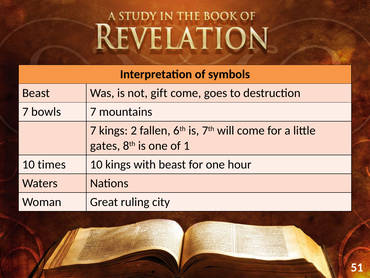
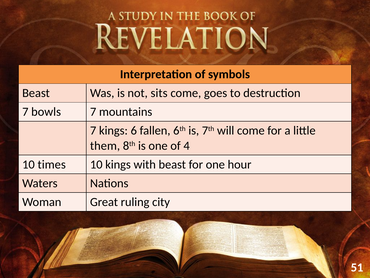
gift: gift -> sits
2: 2 -> 6
gates: gates -> them
1: 1 -> 4
